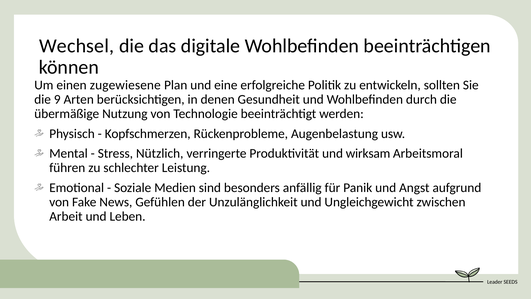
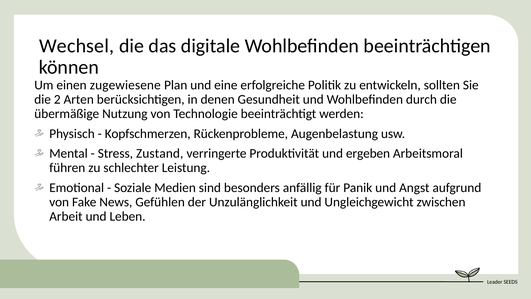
9: 9 -> 2
Nützlich: Nützlich -> Zustand
wirksam: wirksam -> ergeben
